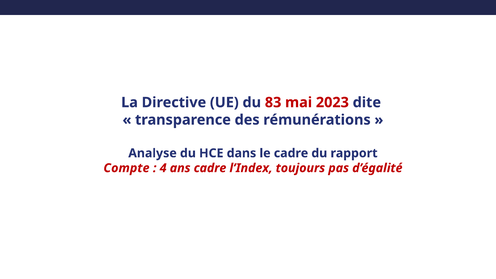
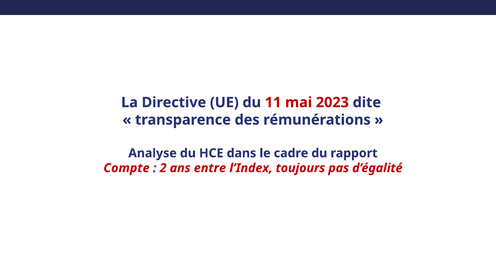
83: 83 -> 11
4: 4 -> 2
ans cadre: cadre -> entre
